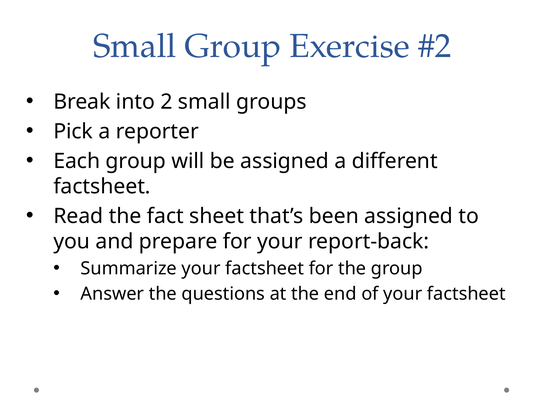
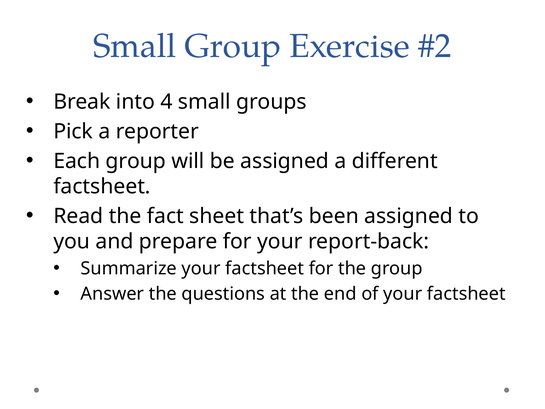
2: 2 -> 4
